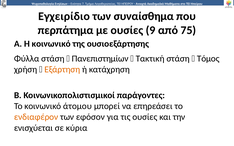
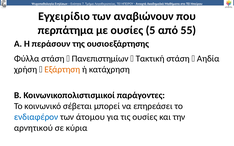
συναίσθημα: συναίσθημα -> αναβιώνουν
9: 9 -> 5
75: 75 -> 55
Η κοινωνικό: κοινωνικό -> περάσουν
Τόμος: Τόμος -> Αηδία
άτομου: άτομου -> σέβεται
ενδιαφέρον colour: orange -> blue
εφόσον: εφόσον -> άτομου
ενισχύεται: ενισχύεται -> αρνητικού
